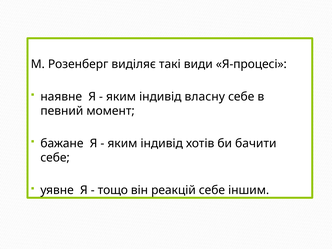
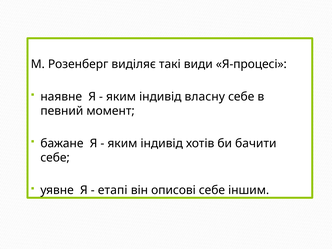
тощо: тощо -> етапі
реакцій: реакцій -> описові
